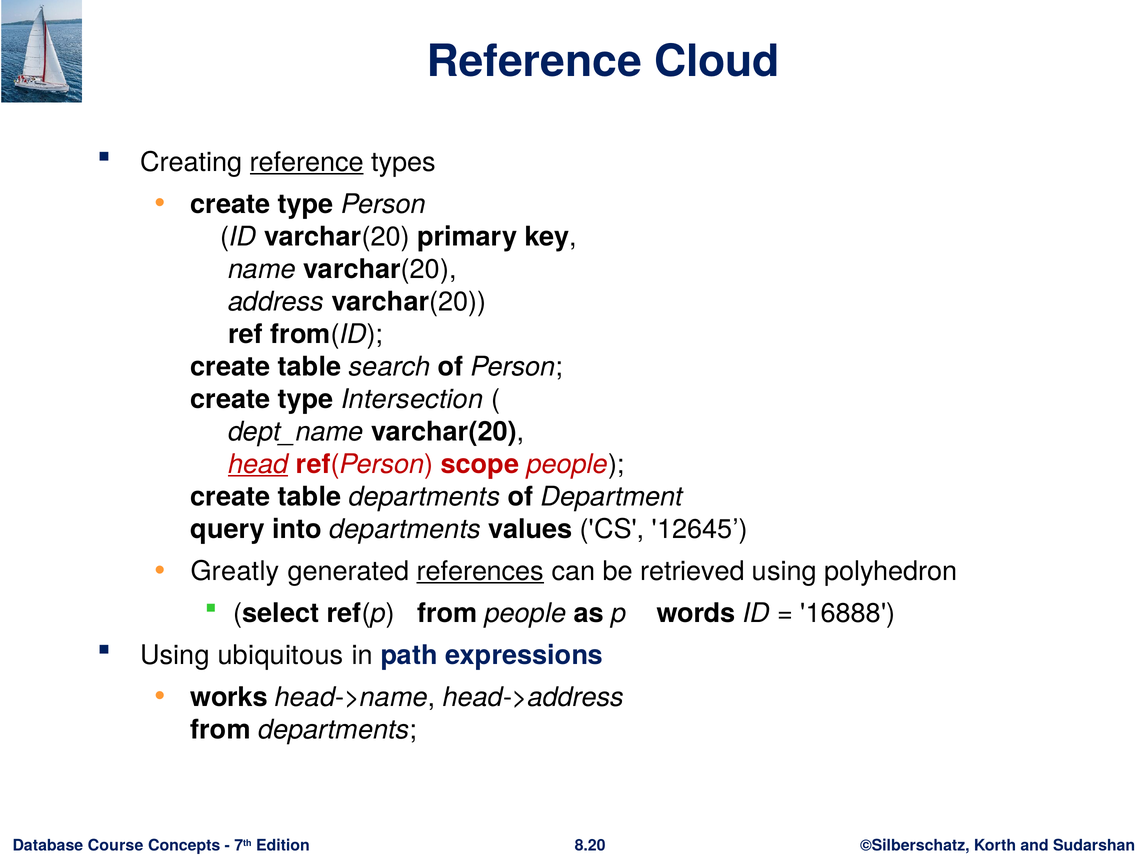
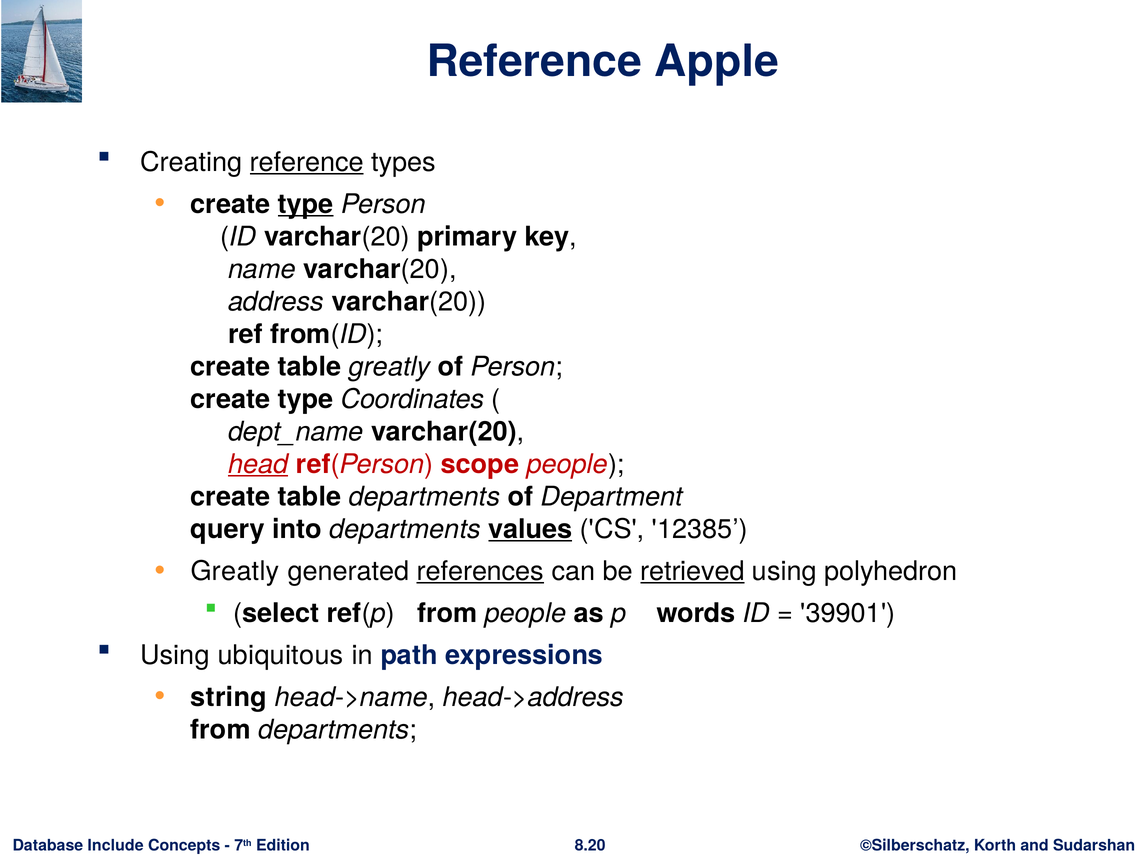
Cloud: Cloud -> Apple
type at (306, 204) underline: none -> present
table search: search -> greatly
Intersection: Intersection -> Coordinates
values underline: none -> present
12645: 12645 -> 12385
retrieved underline: none -> present
16888: 16888 -> 39901
works: works -> string
Course: Course -> Include
